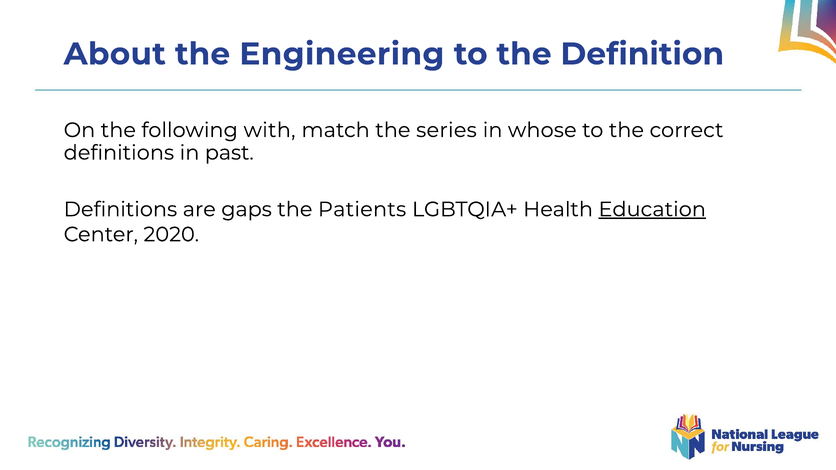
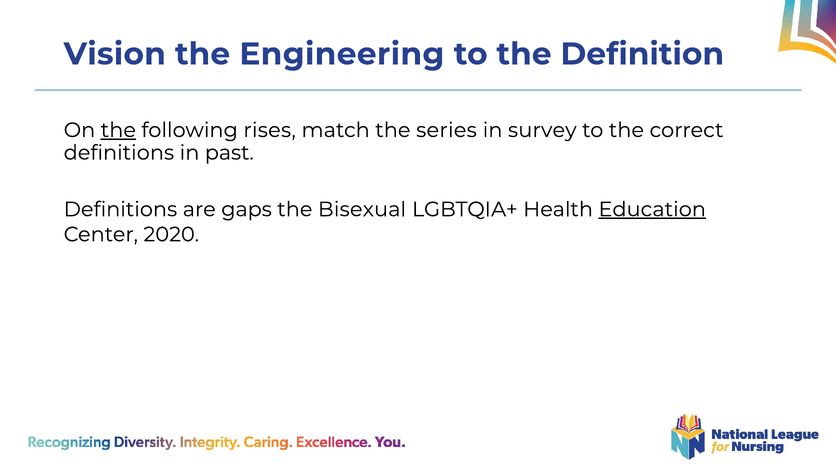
About: About -> Vision
the at (118, 130) underline: none -> present
with: with -> rises
whose: whose -> survey
Patients: Patients -> Bisexual
